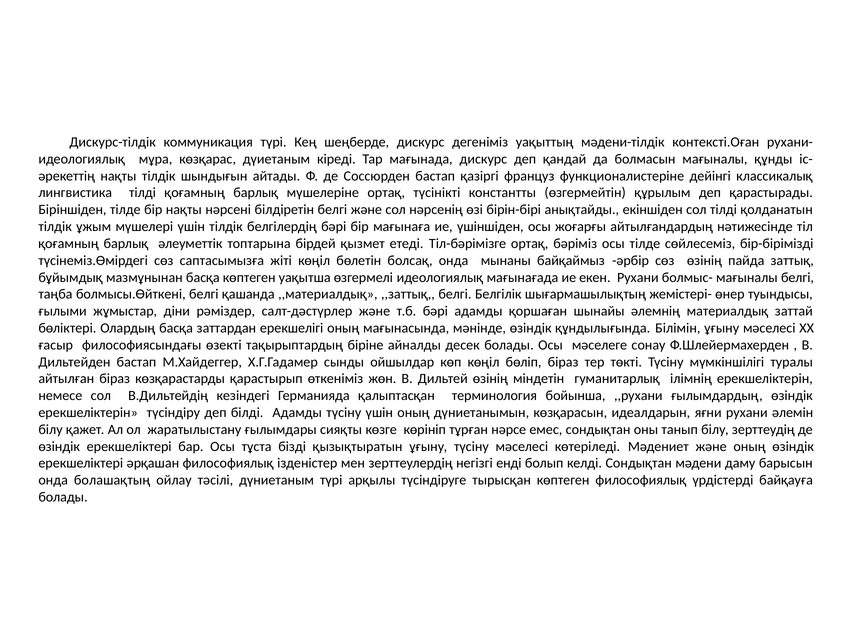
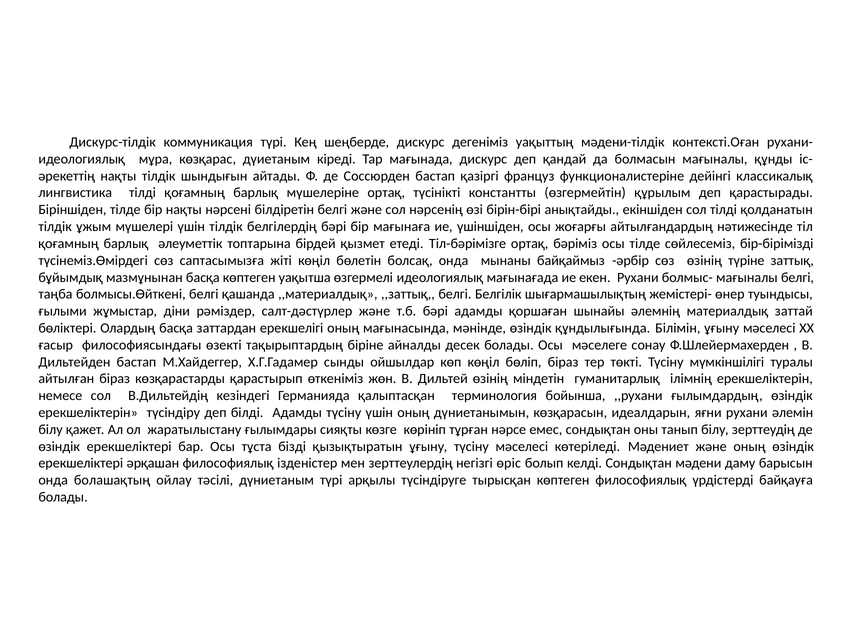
пайда: пайда -> түріне
ендi: ендi -> өpic
